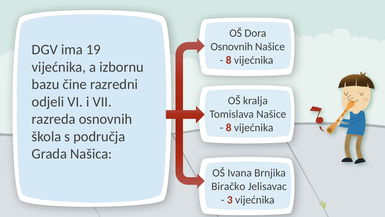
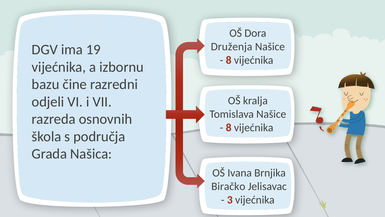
Osnovnih at (232, 46): Osnovnih -> Druženja
